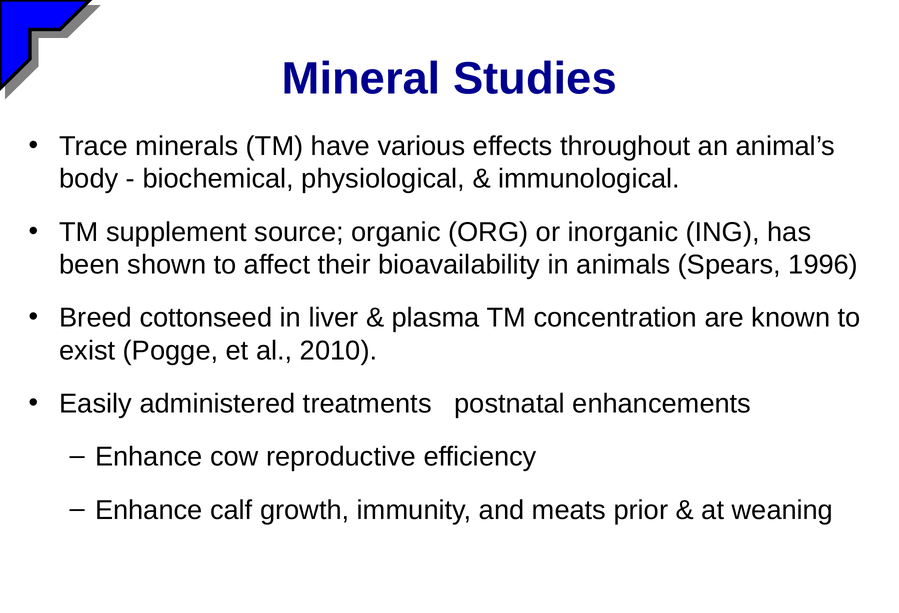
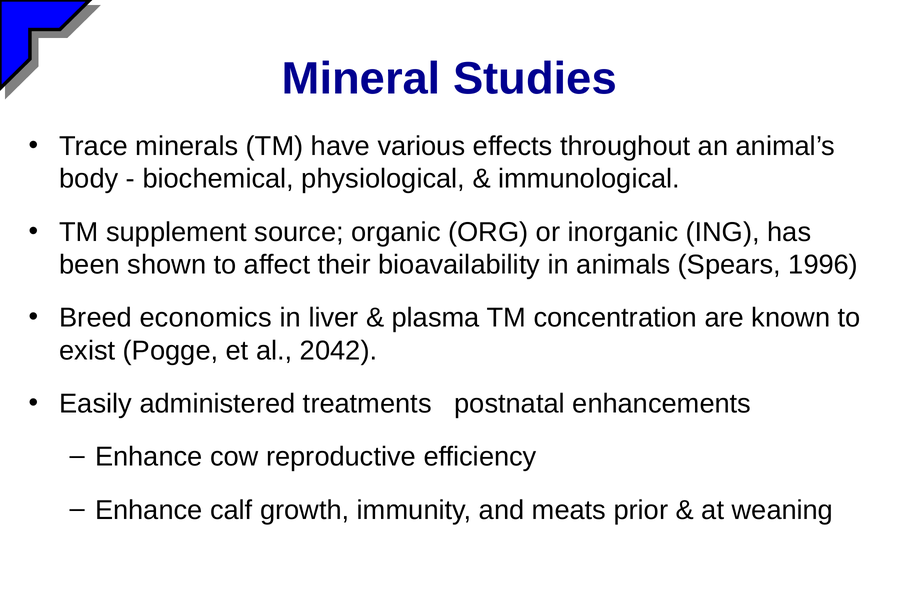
cottonseed: cottonseed -> economics
2010: 2010 -> 2042
